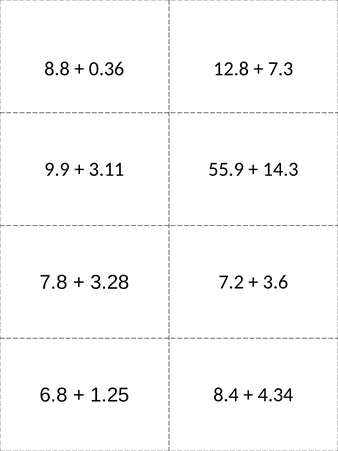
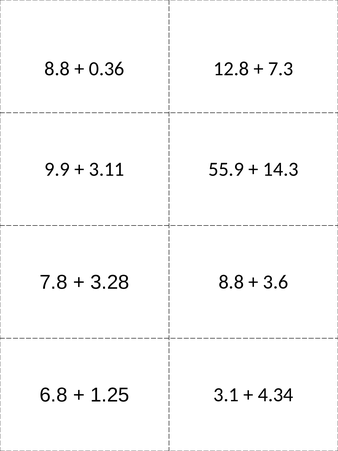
3.28 7.2: 7.2 -> 8.8
8.4: 8.4 -> 3.1
